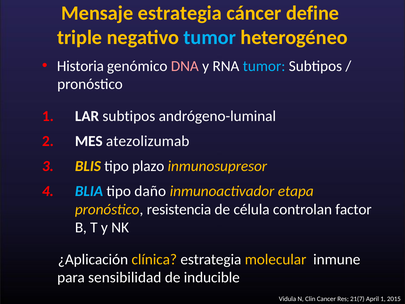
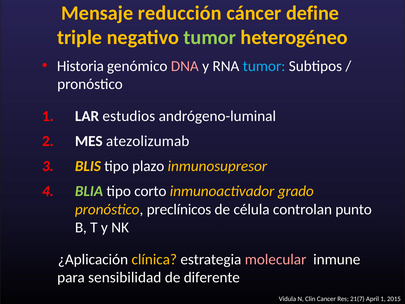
Mensaje estrategia: estrategia -> reducción
tumor at (210, 37) colour: light blue -> light green
LAR subtipos: subtipos -> estudios
BLIA colour: light blue -> light green
daño: daño -> corto
etapa: etapa -> grado
resistencia: resistencia -> preclínicos
factor: factor -> punto
molecular colour: yellow -> pink
inducible: inducible -> diferente
